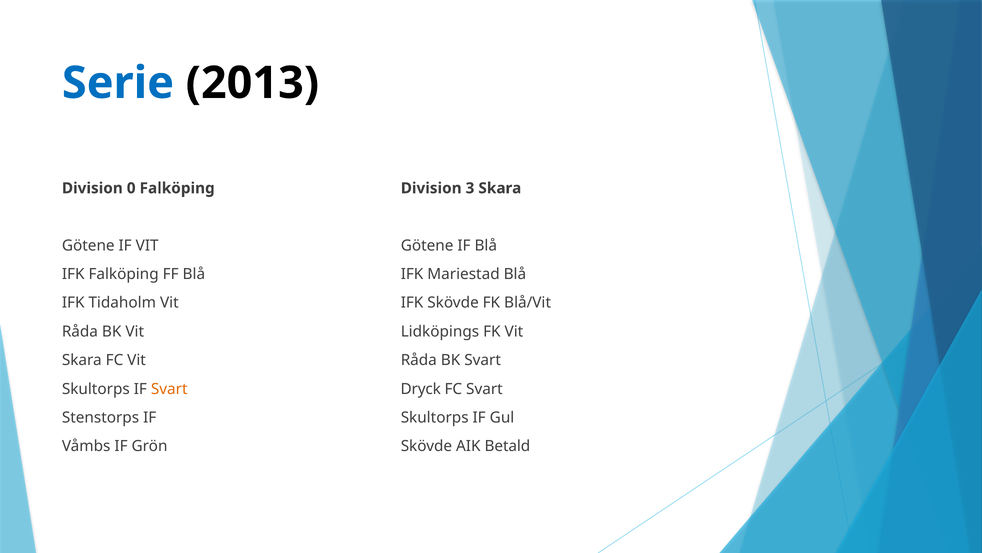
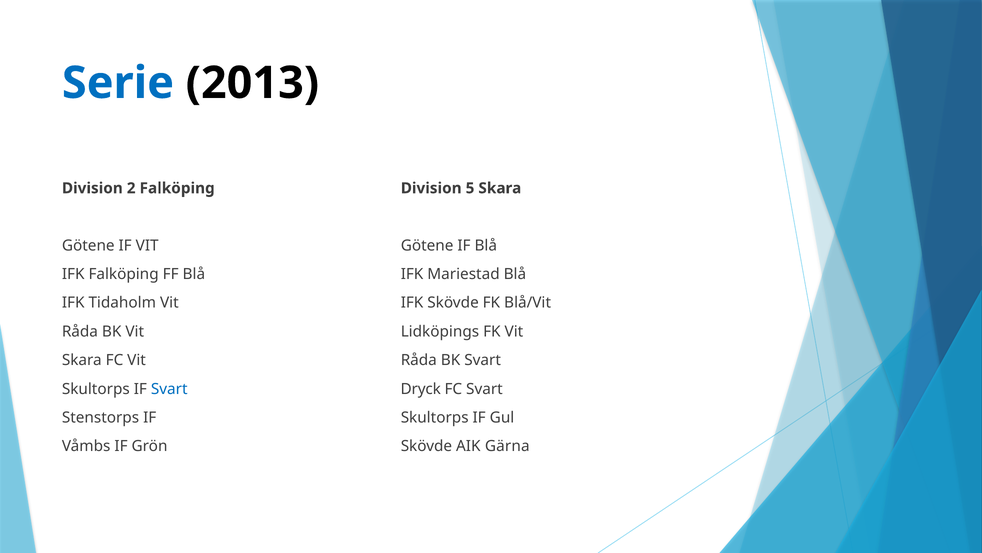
0: 0 -> 2
3: 3 -> 5
Svart at (169, 389) colour: orange -> blue
Betald: Betald -> Gärna
